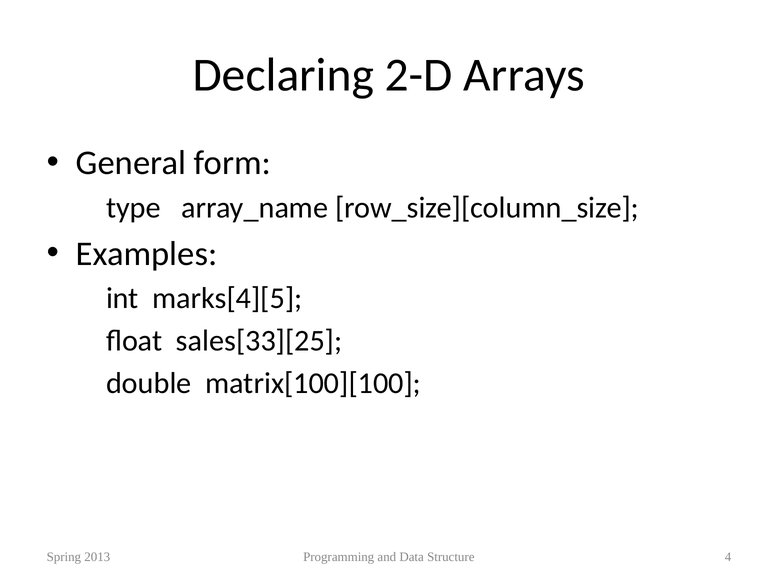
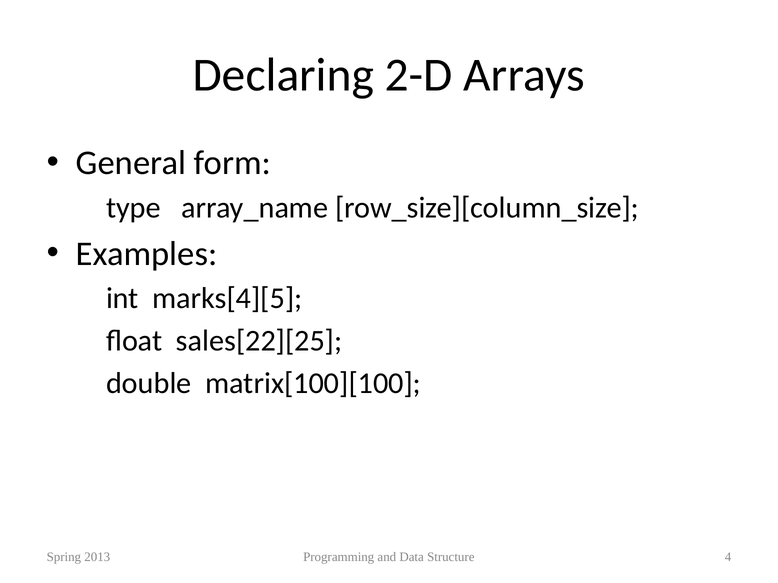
sales[33][25: sales[33][25 -> sales[22][25
